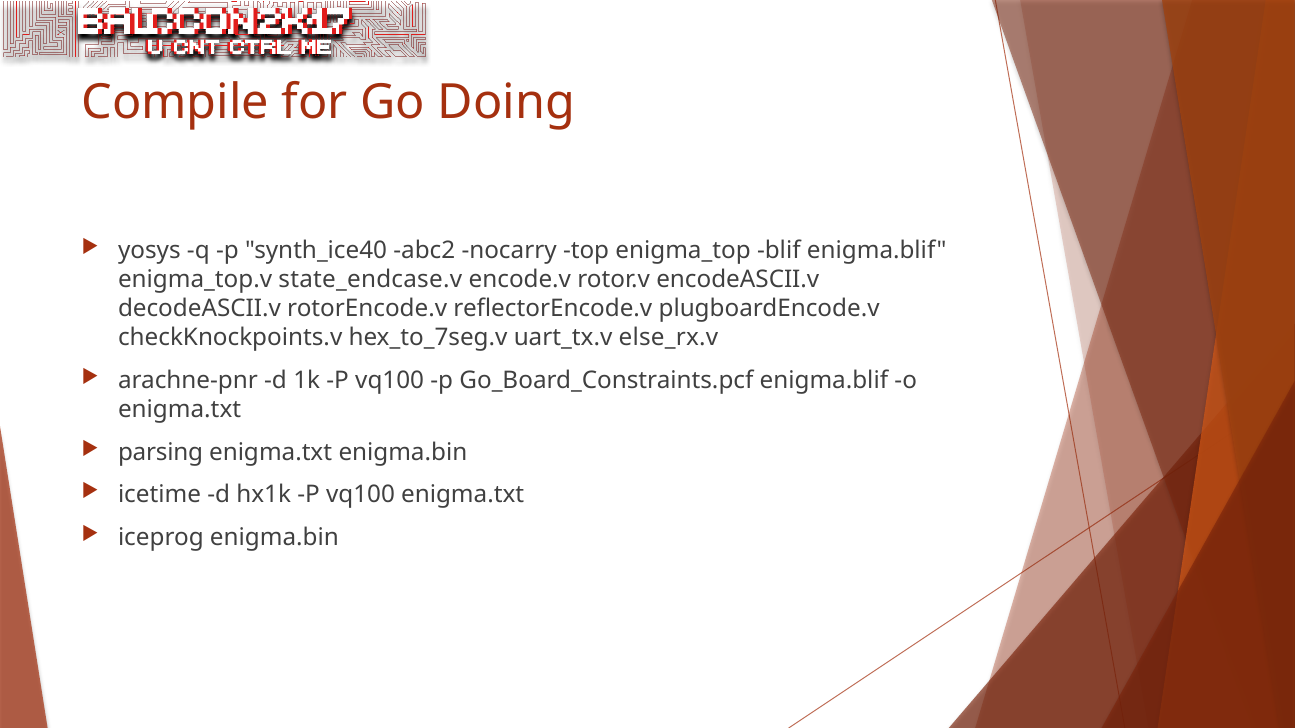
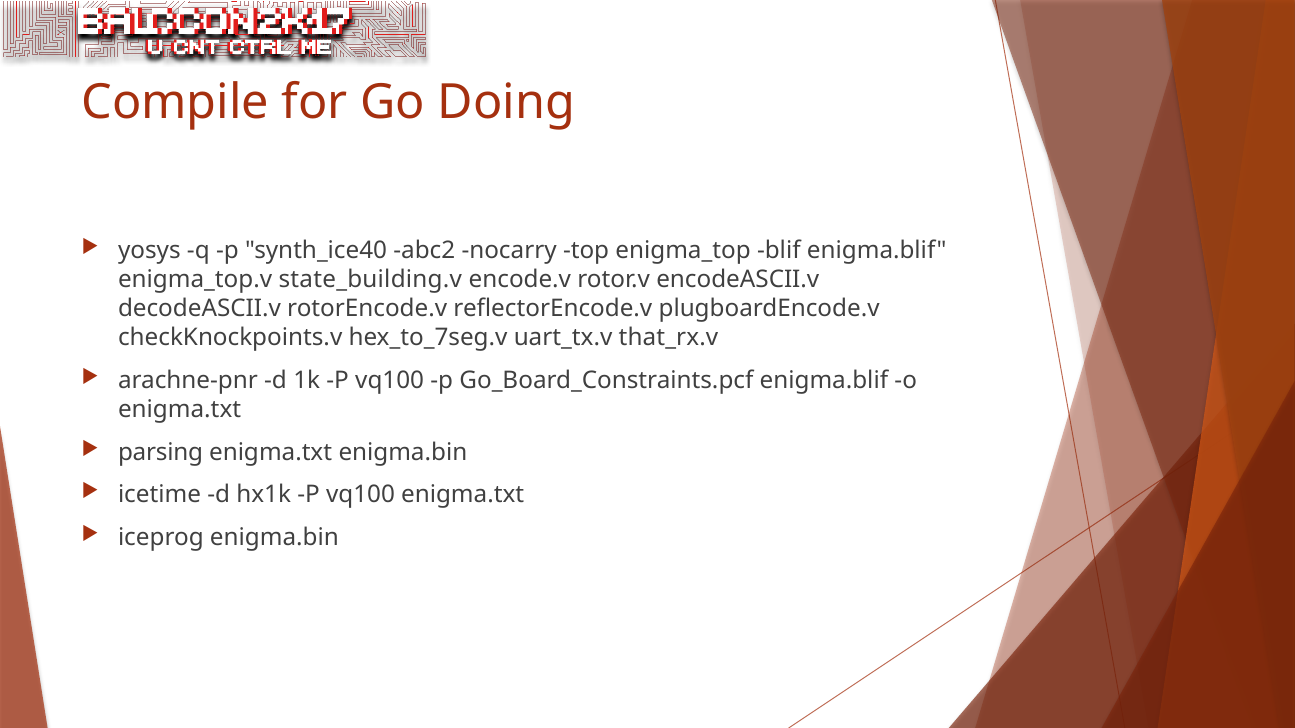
state_endcase.v: state_endcase.v -> state_building.v
else_rx.v: else_rx.v -> that_rx.v
